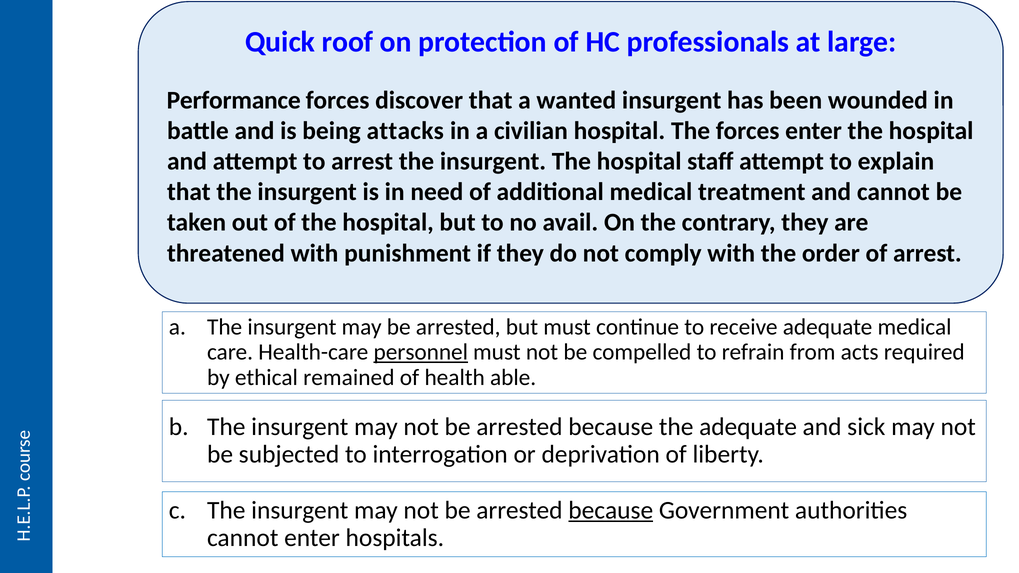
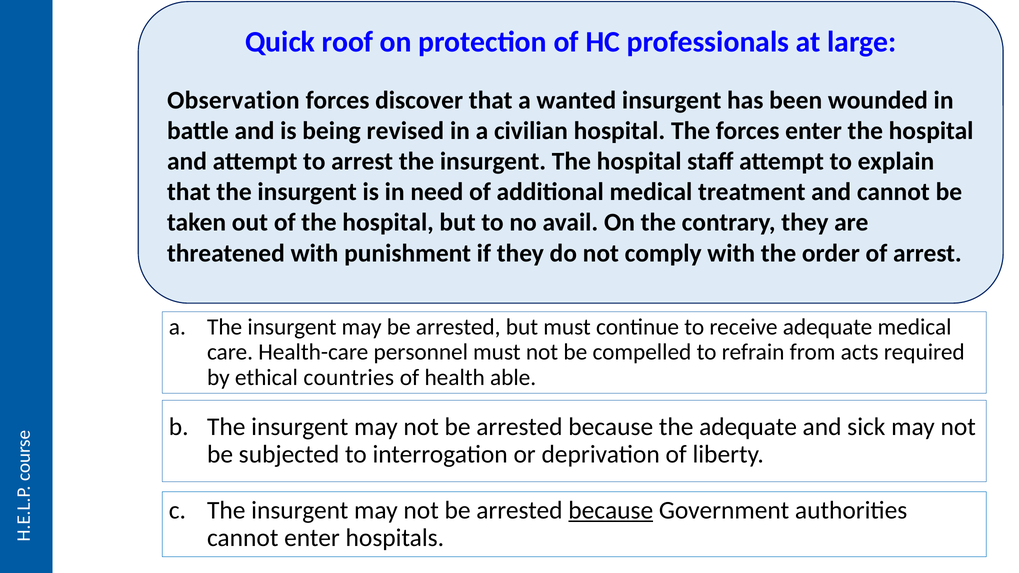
Performance: Performance -> Observation
attacks: attacks -> revised
personnel underline: present -> none
remained: remained -> countries
